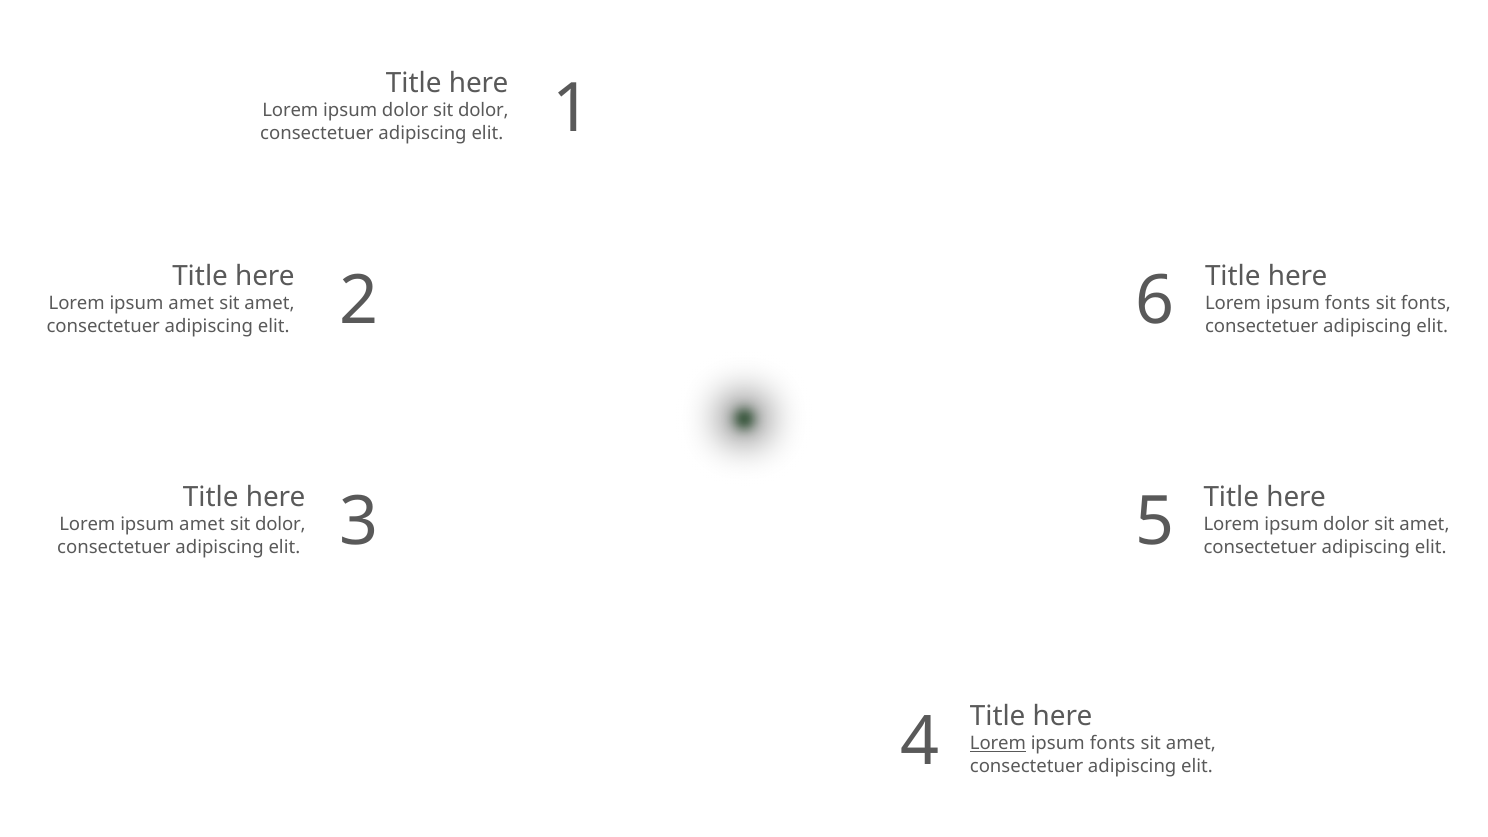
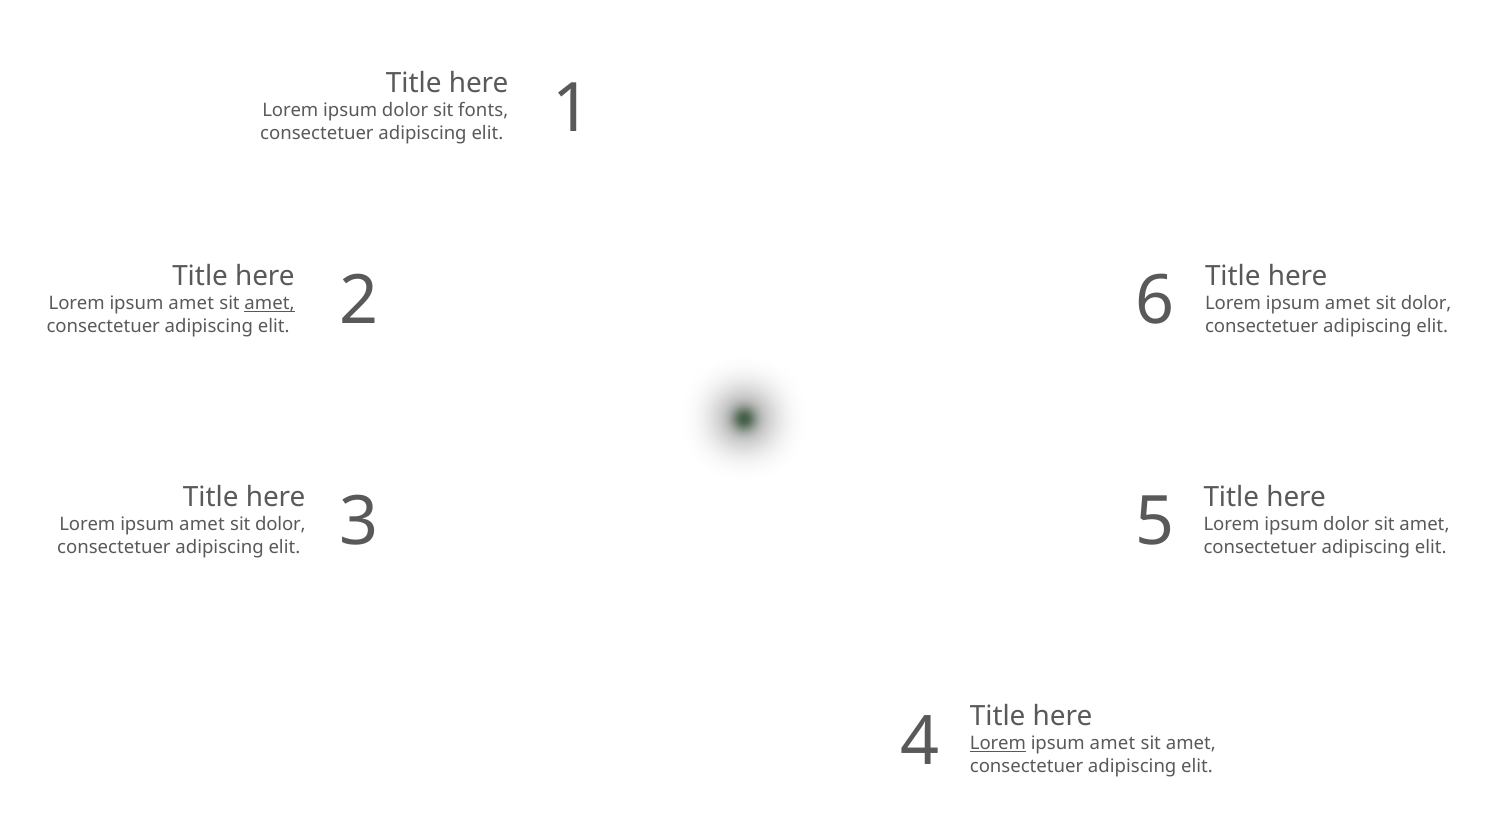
dolor sit dolor: dolor -> fonts
amet at (270, 304) underline: none -> present
fonts at (1348, 304): fonts -> amet
fonts at (1426, 304): fonts -> dolor
fonts at (1113, 744): fonts -> amet
